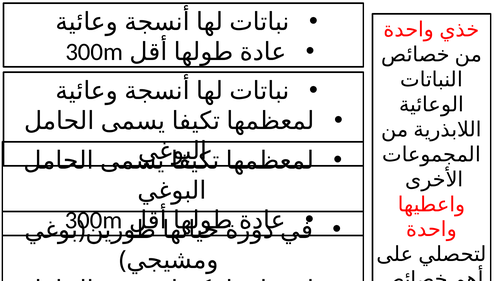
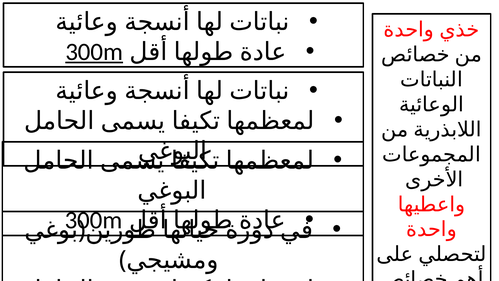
300m at (94, 52) underline: none -> present
